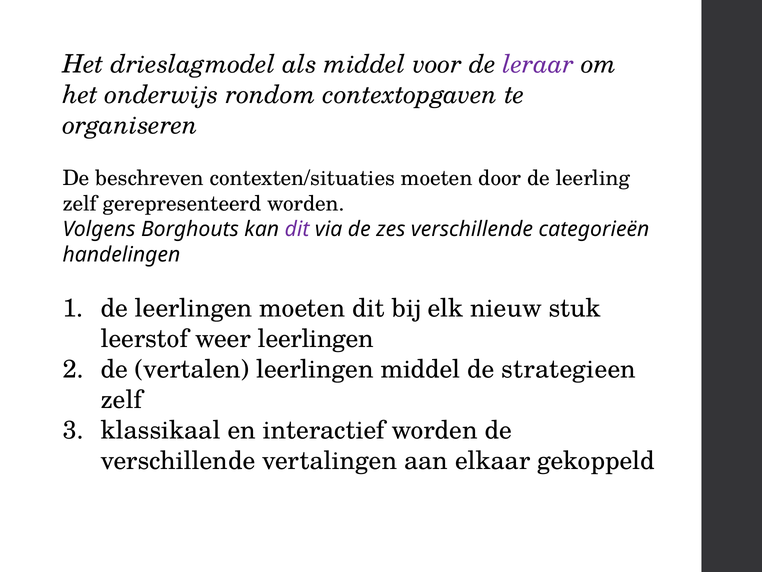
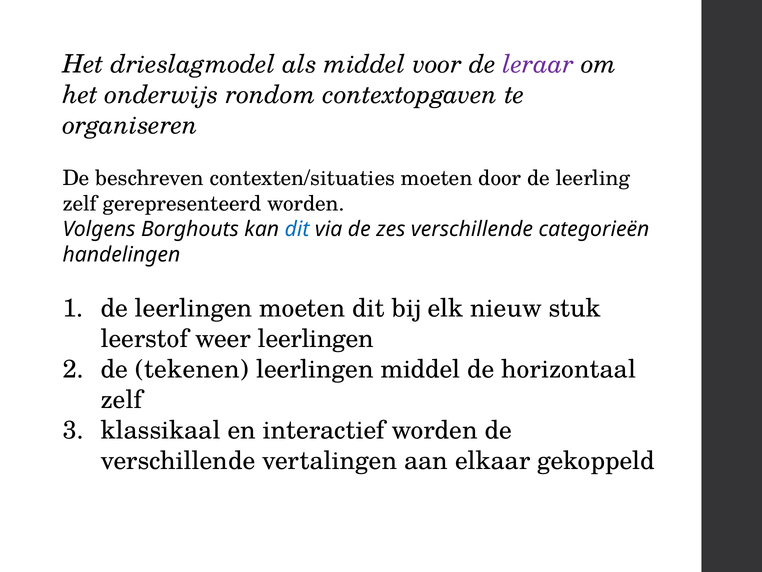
dit at (297, 229) colour: purple -> blue
vertalen: vertalen -> tekenen
strategieen: strategieen -> horizontaal
